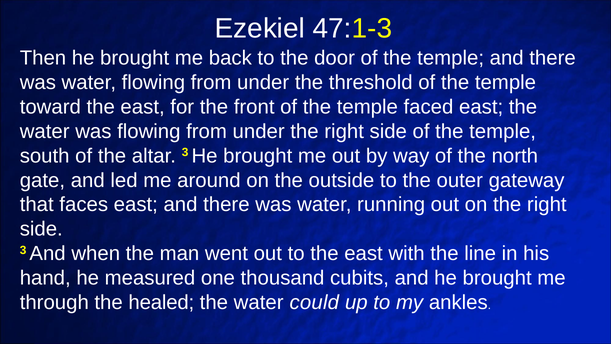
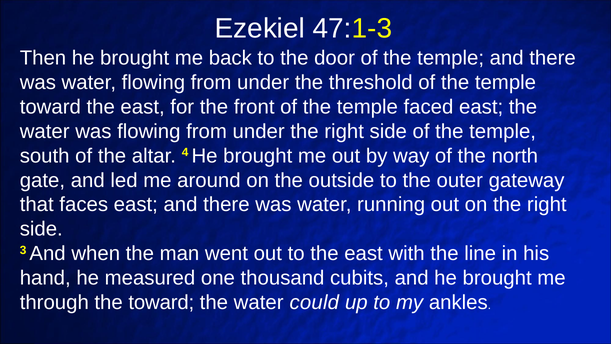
altar 3: 3 -> 4
the healed: healed -> toward
